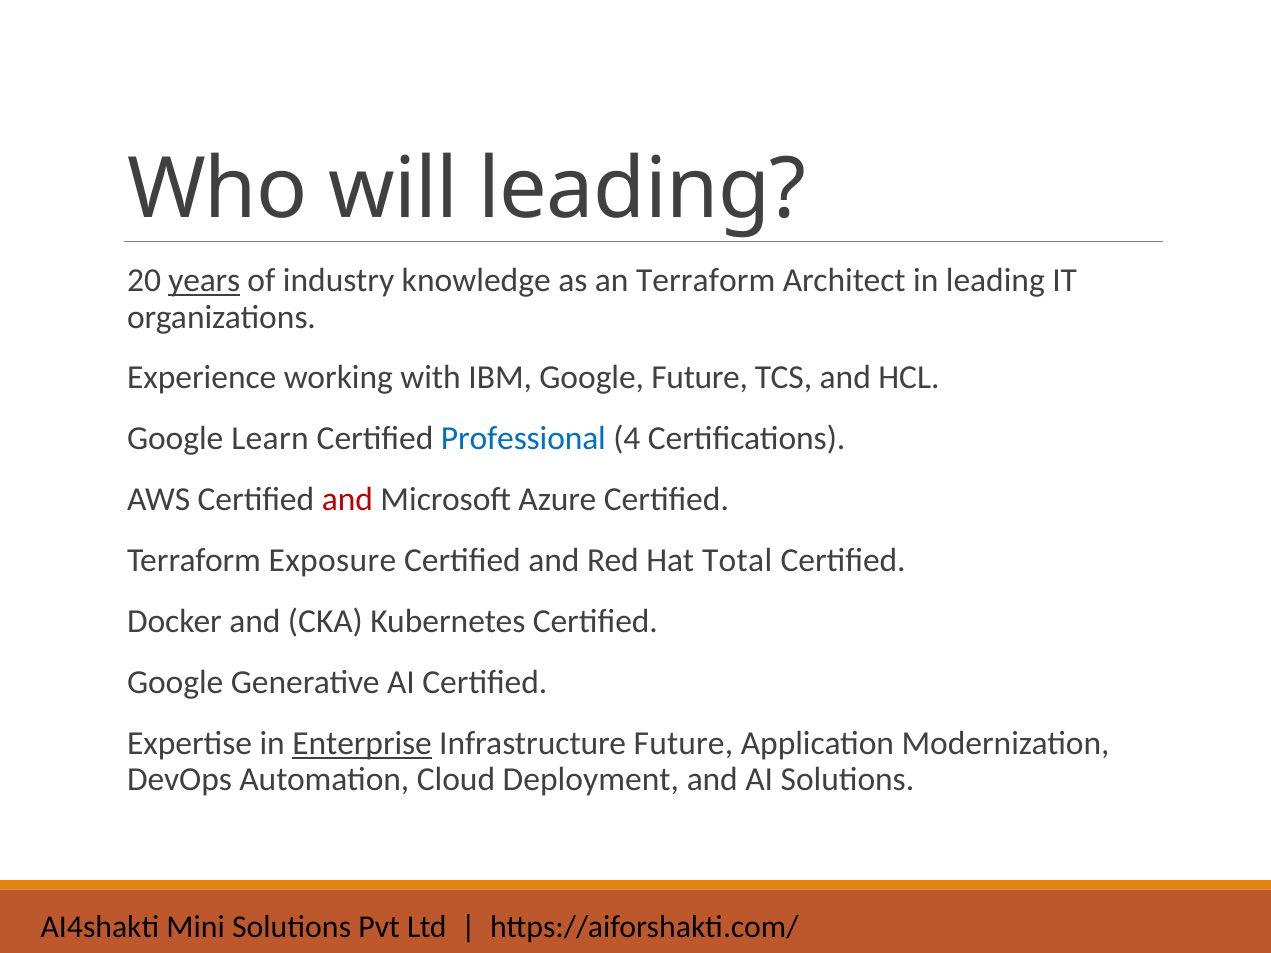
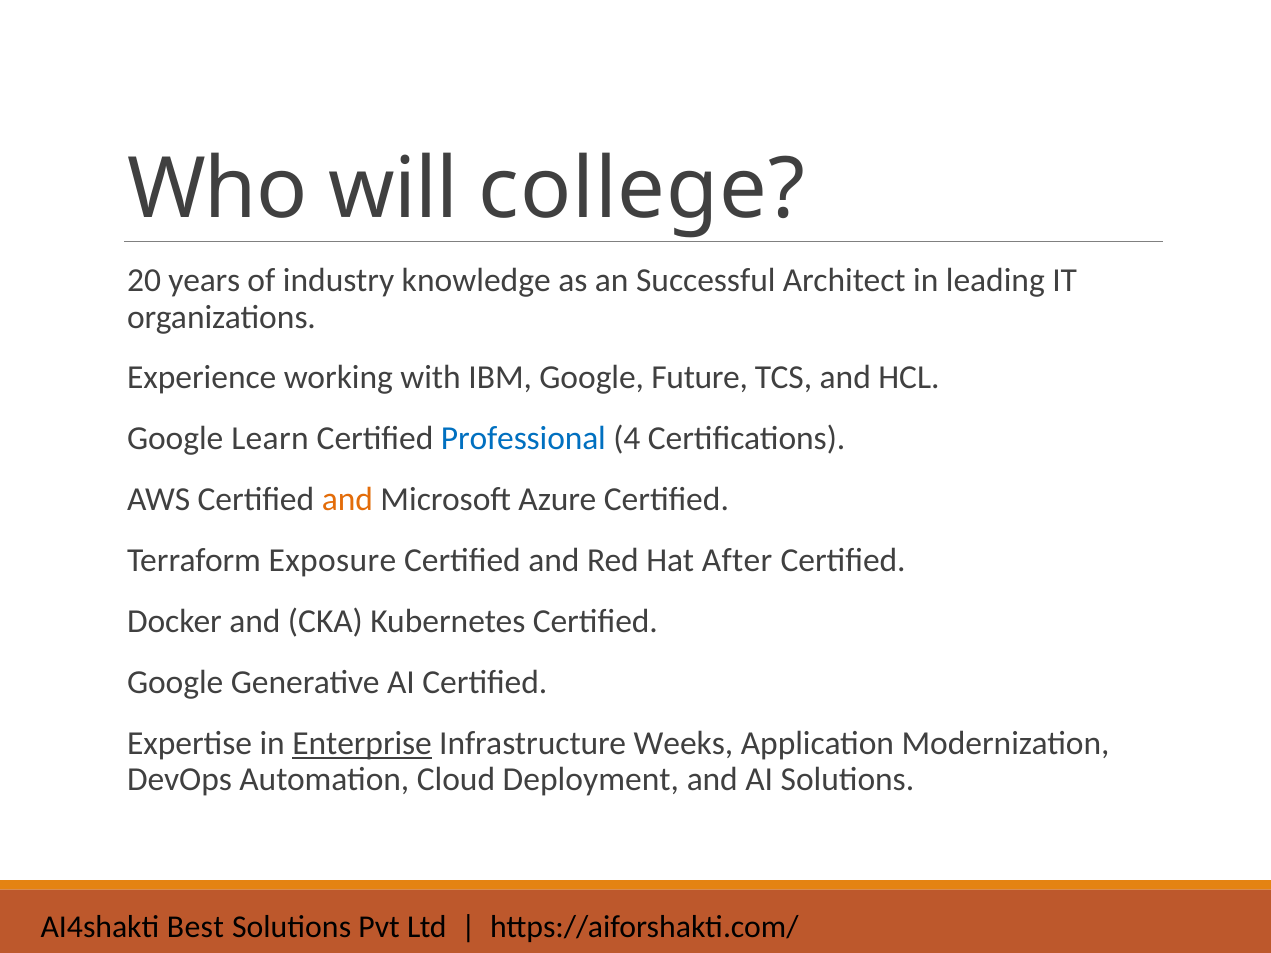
will leading: leading -> college
years underline: present -> none
an Terraform: Terraform -> Successful
and at (347, 500) colour: red -> orange
Total: Total -> After
Infrastructure Future: Future -> Weeks
Mini: Mini -> Best
